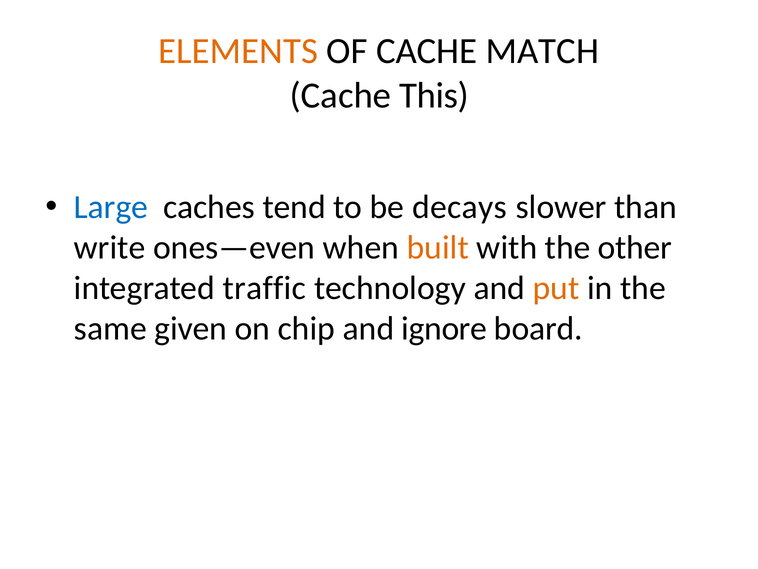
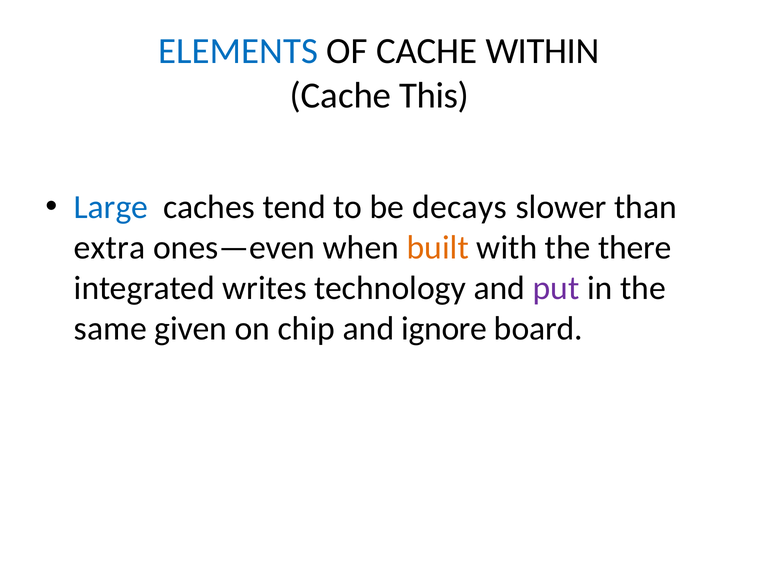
ELEMENTS colour: orange -> blue
MATCH: MATCH -> WITHIN
write: write -> extra
other: other -> there
traffic: traffic -> writes
put colour: orange -> purple
